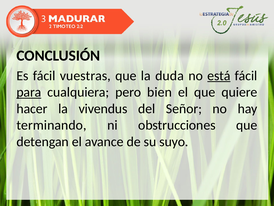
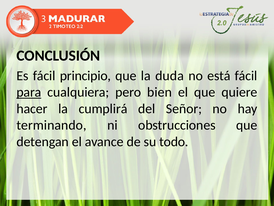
vuestras: vuestras -> principio
está underline: present -> none
vivendus: vivendus -> cumplirá
suyo: suyo -> todo
